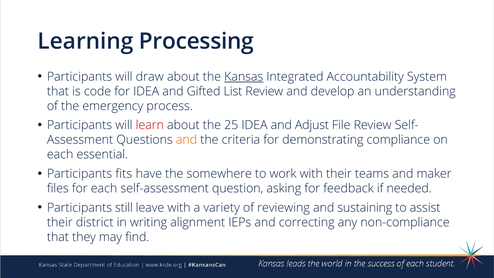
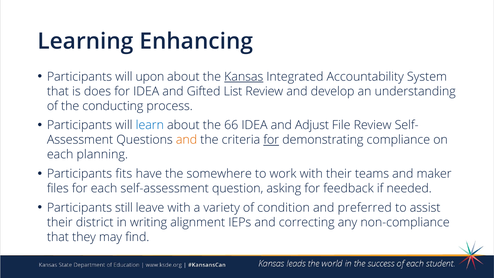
Processing: Processing -> Enhancing
draw: draw -> upon
code: code -> does
emergency: emergency -> conducting
learn colour: red -> blue
25: 25 -> 66
for at (271, 140) underline: none -> present
essential: essential -> planning
reviewing: reviewing -> condition
sustaining: sustaining -> preferred
